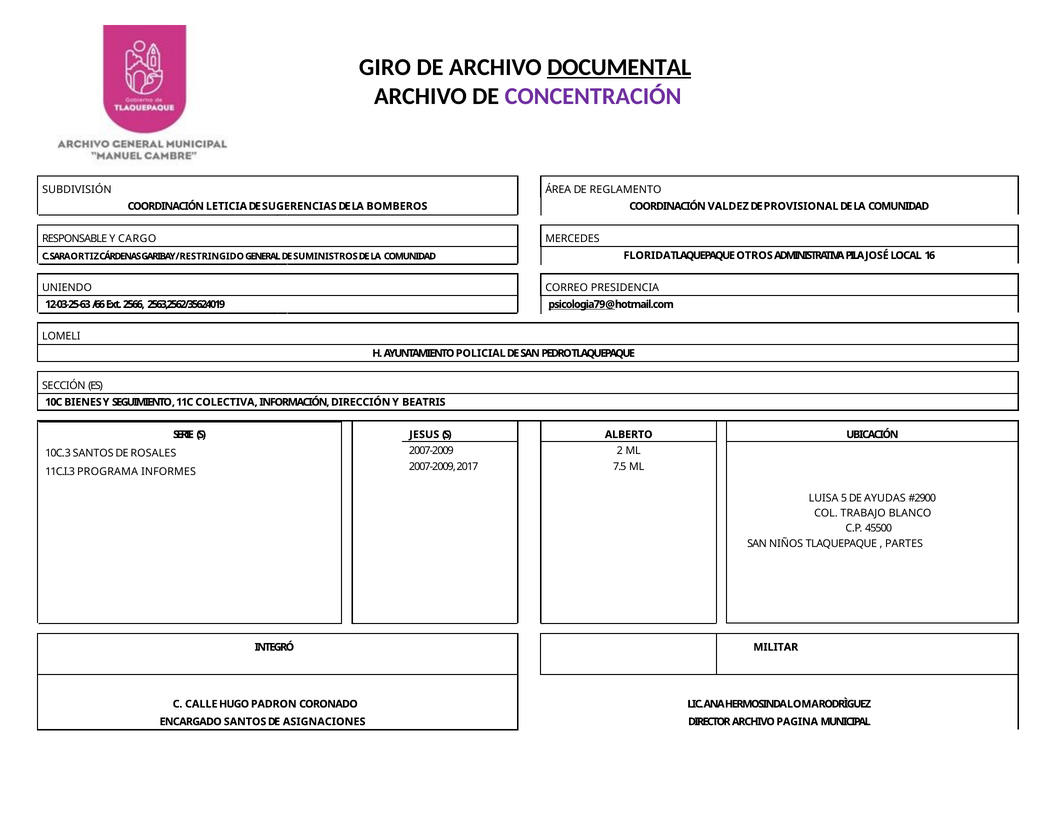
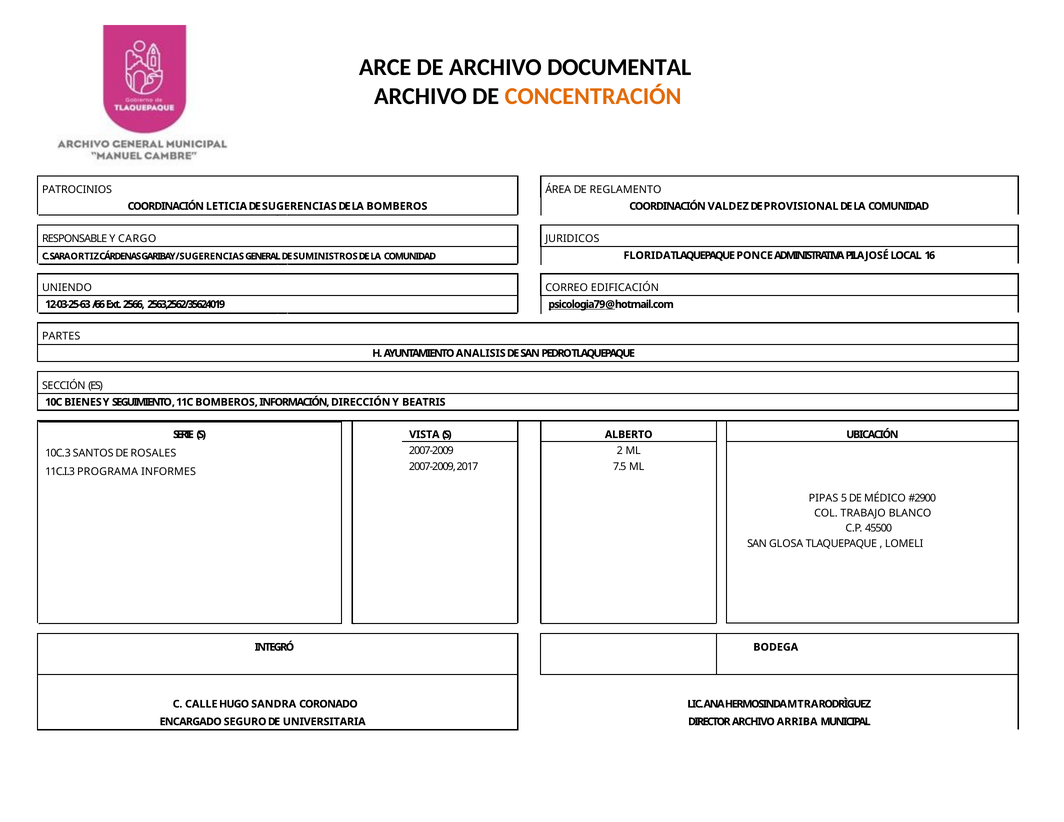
GIRO: GIRO -> ARCE
DOCUMENTAL underline: present -> none
CONCENTRACIÓN colour: purple -> orange
SUBDIVISIÓN: SUBDIVISIÓN -> PATROCINIOS
MERCEDES: MERCEDES -> JURIDICOS
/RESTRINGIDO: /RESTRINGIDO -> /SUGERENCIAS
OTROS: OTROS -> PONCE
PRESIDENCIA: PRESIDENCIA -> EDIFICACIÓN
LOMELI: LOMELI -> PARTES
POLICIAL: POLICIAL -> ANALISIS
11C COLECTIVA: COLECTIVA -> BOMBEROS
JESUS: JESUS -> VISTA
LUISA: LUISA -> PIPAS
AYUDAS: AYUDAS -> MÉDICO
NIÑOS: NIÑOS -> GLOSA
PARTES: PARTES -> LOMELI
MILITAR: MILITAR -> BODEGA
PADRON: PADRON -> SANDRA
LOMA: LOMA -> MTRA
ENCARGADO SANTOS: SANTOS -> SEGURO
ASIGNACIONES: ASIGNACIONES -> UNIVERSITARIA
PAGINA: PAGINA -> ARRIBA
